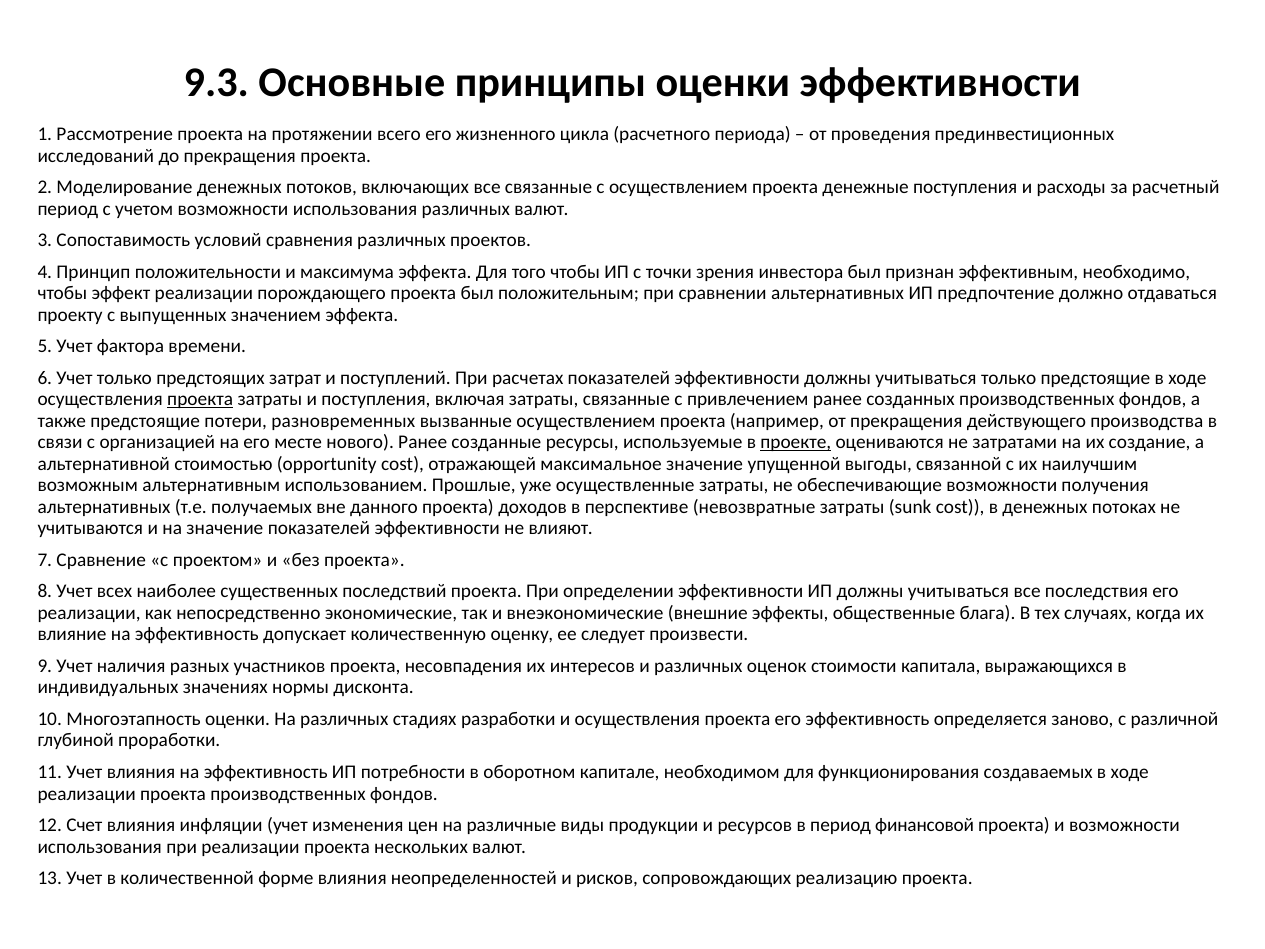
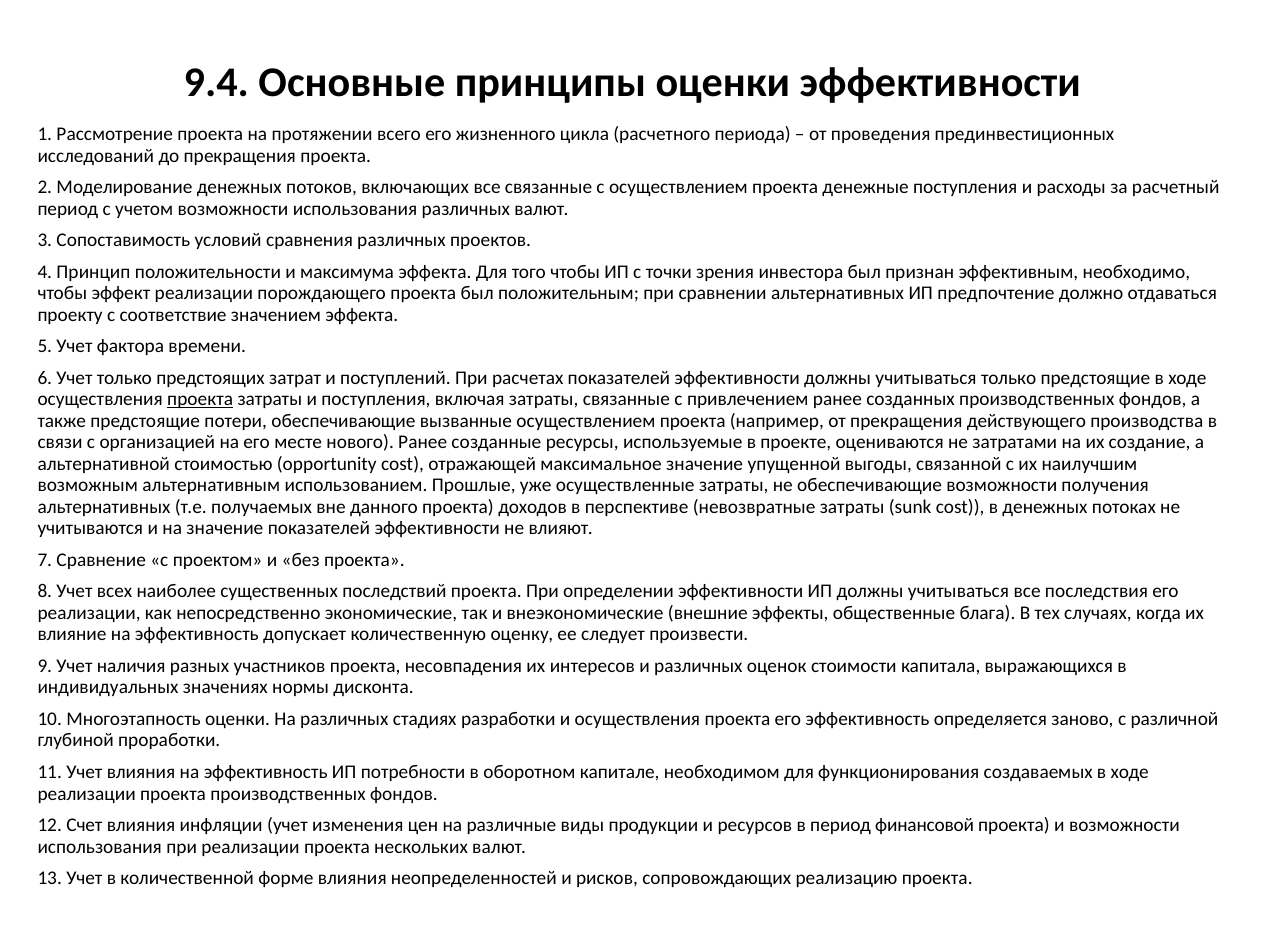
9.3: 9.3 -> 9.4
выпущенных: выпущенных -> соответствие
потери разновременных: разновременных -> обеспечивающие
проекте underline: present -> none
